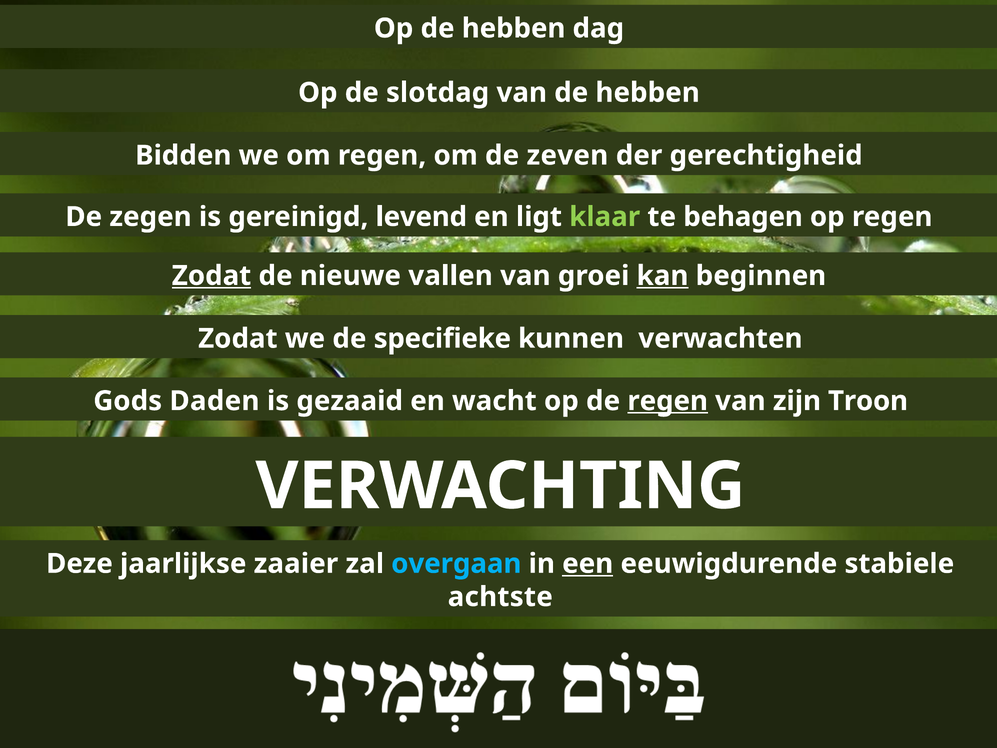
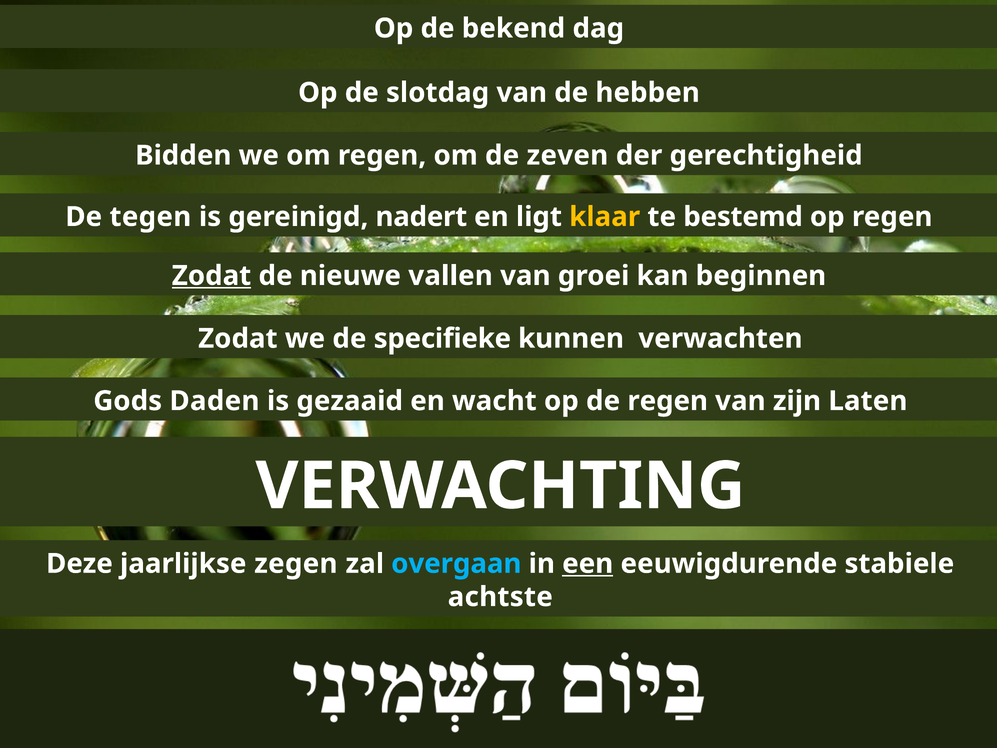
Op de hebben: hebben -> bekend
zegen: zegen -> tegen
levend: levend -> nadert
klaar colour: light green -> yellow
behagen: behagen -> bestemd
kan underline: present -> none
regen at (668, 401) underline: present -> none
Troon: Troon -> Laten
zaaier: zaaier -> zegen
